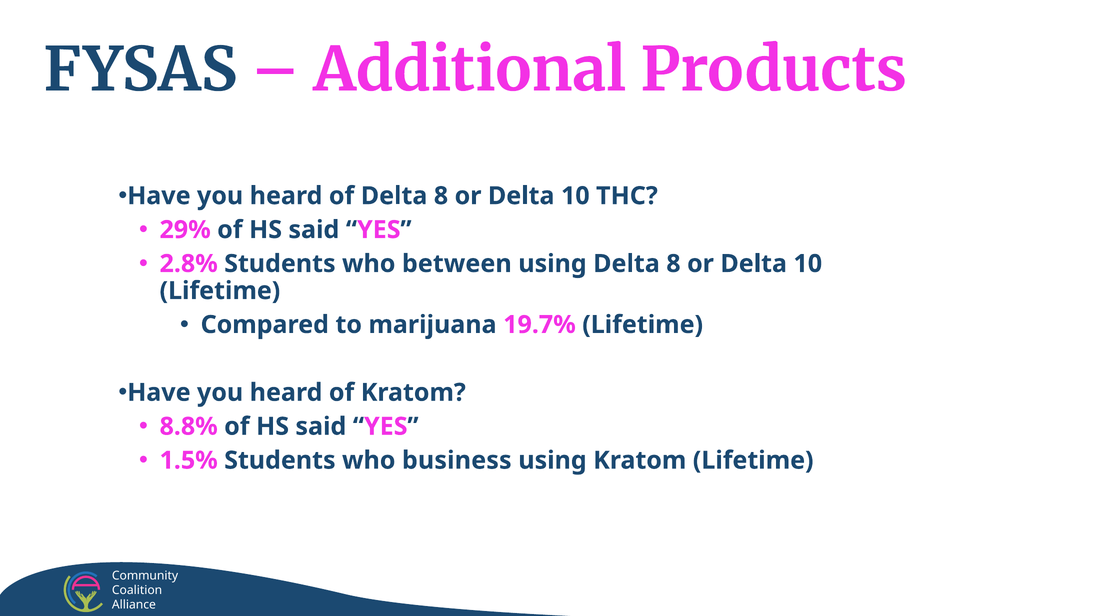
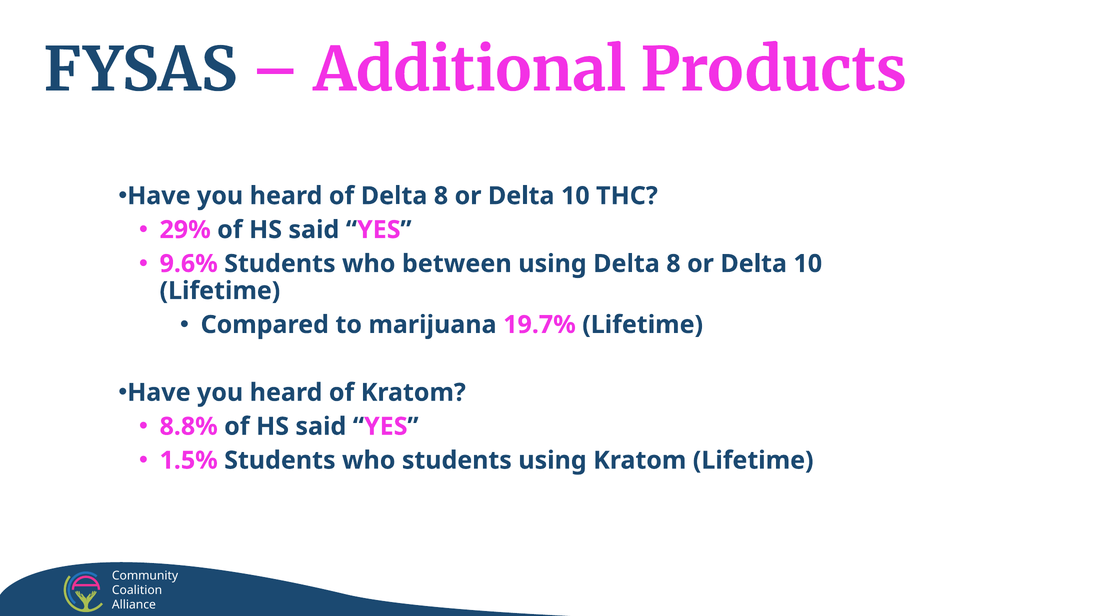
2.8%: 2.8% -> 9.6%
who business: business -> students
